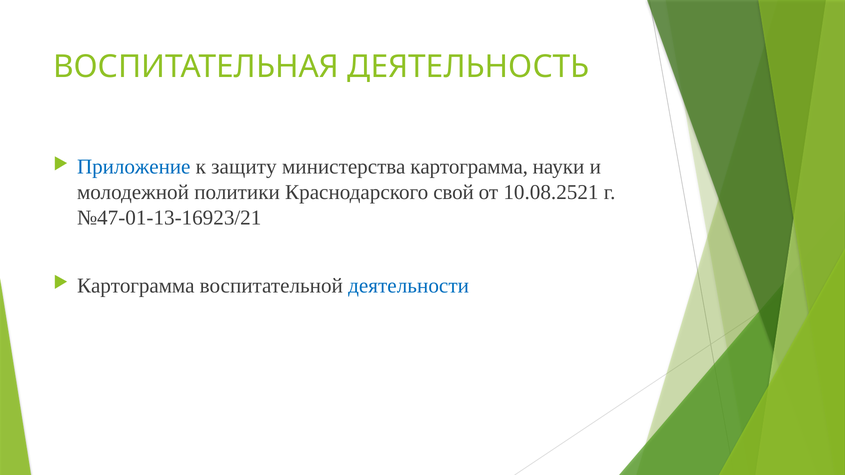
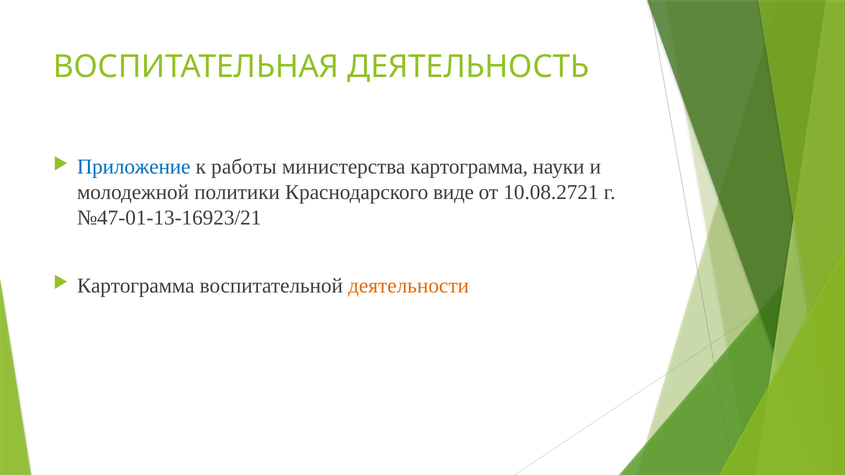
защиту: защиту -> работы
свой: свой -> виде
10.08.2521: 10.08.2521 -> 10.08.2721
деятельности colour: blue -> orange
